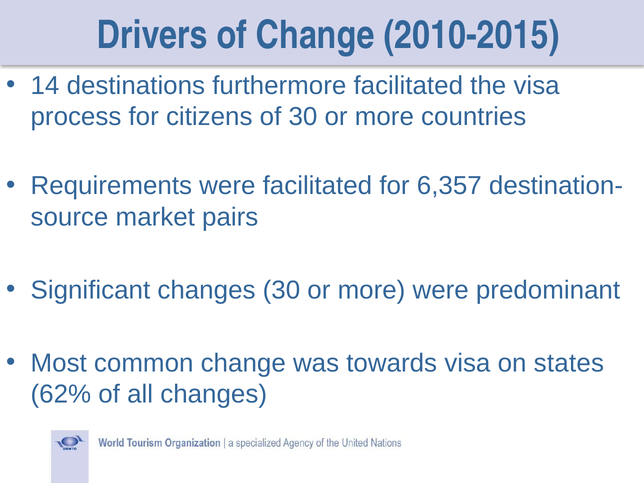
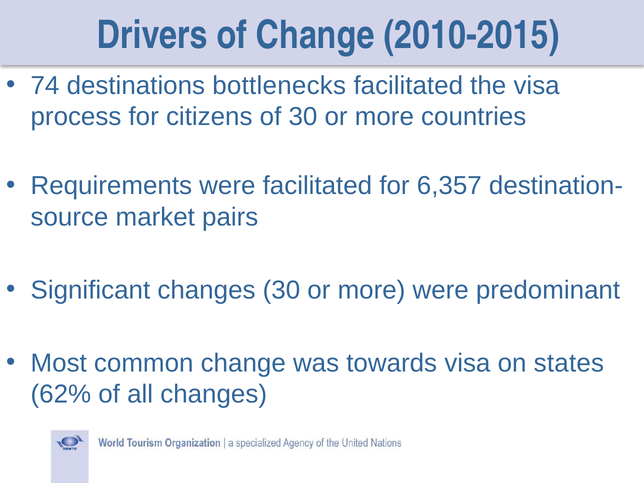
14: 14 -> 74
furthermore: furthermore -> bottlenecks
